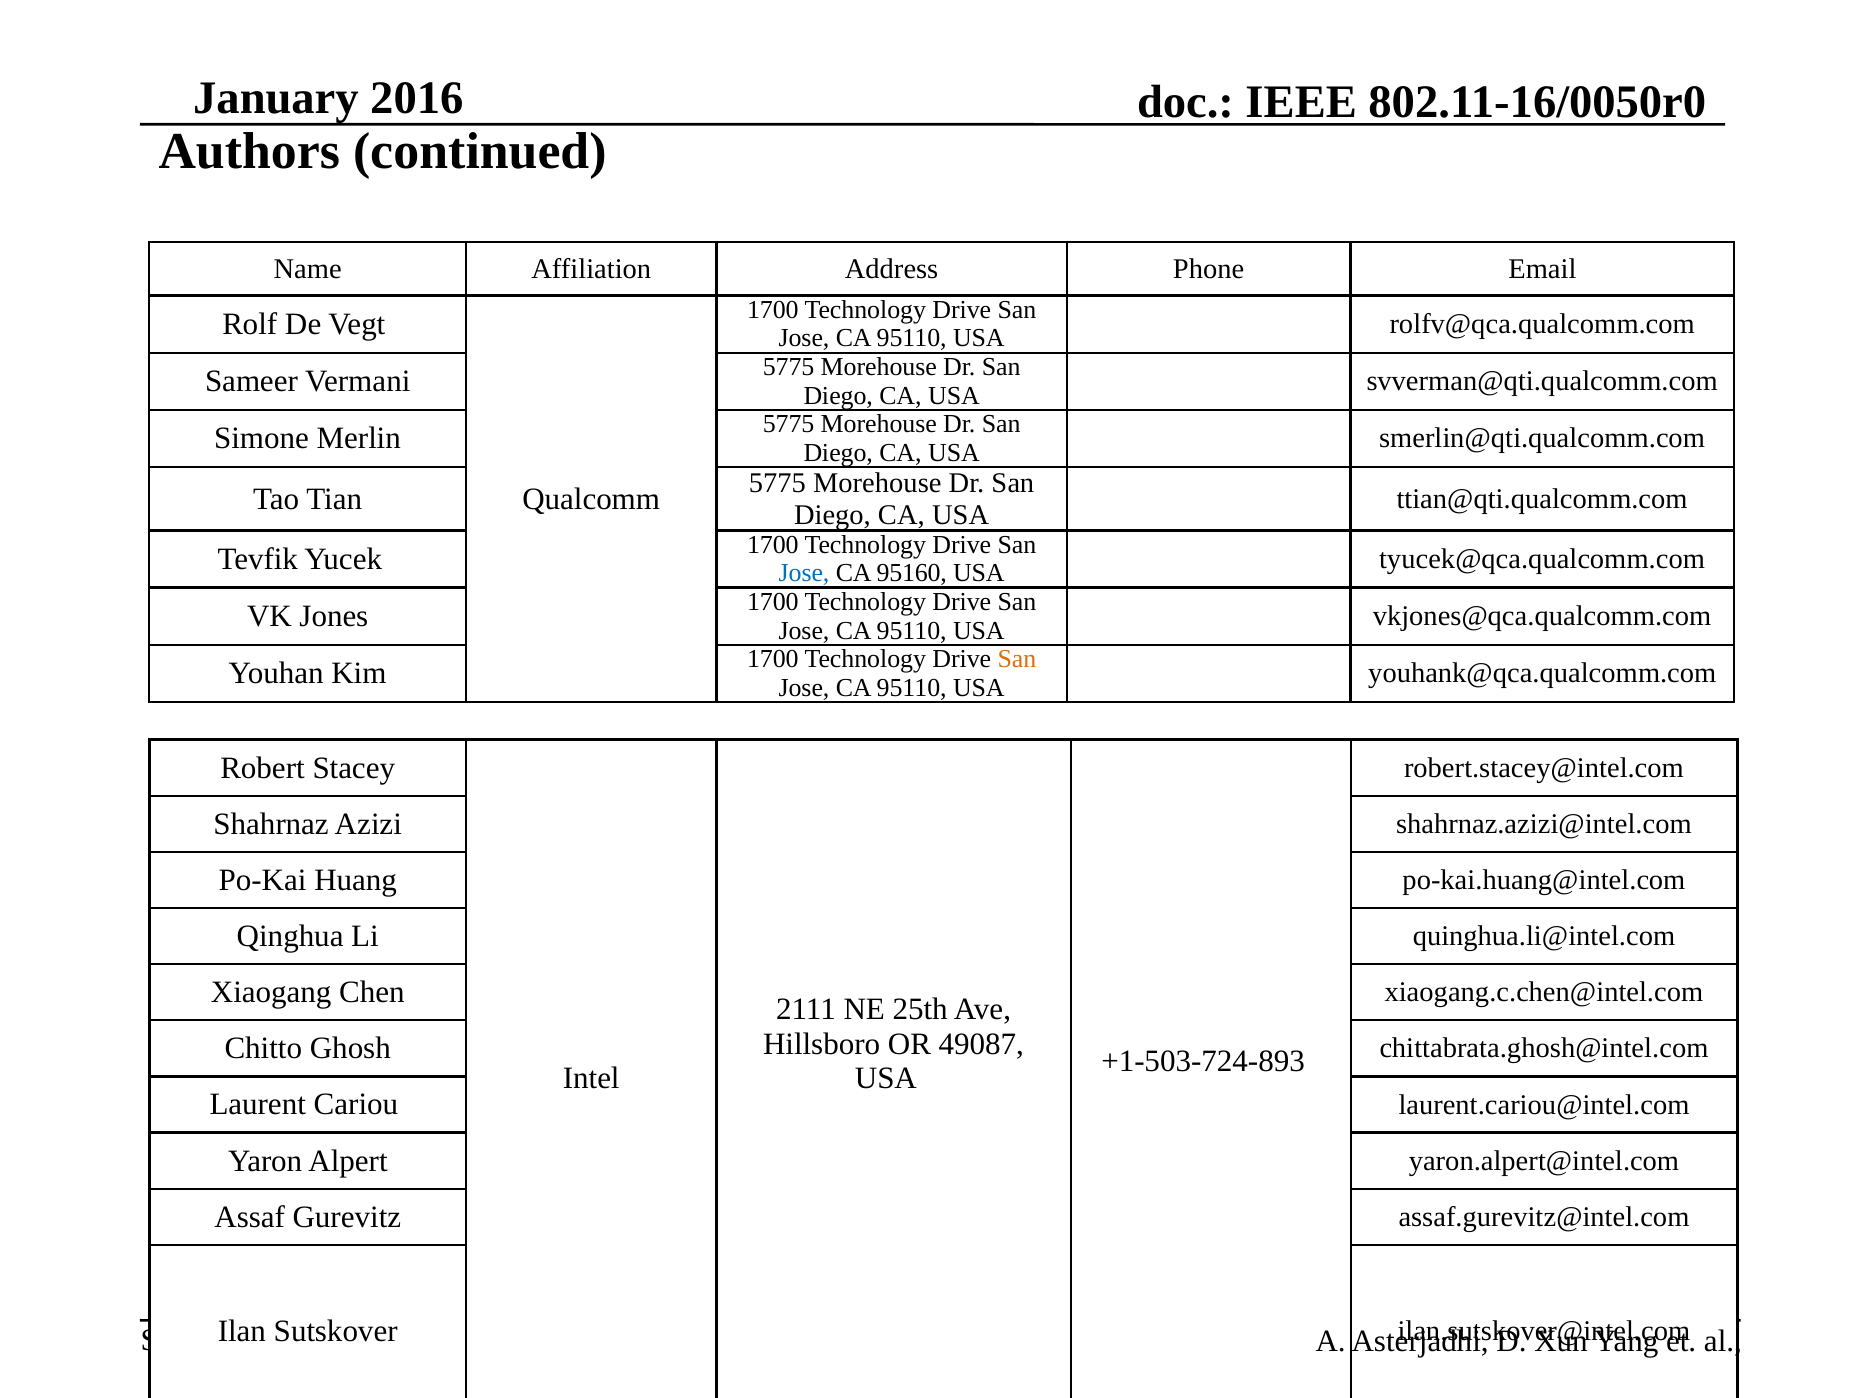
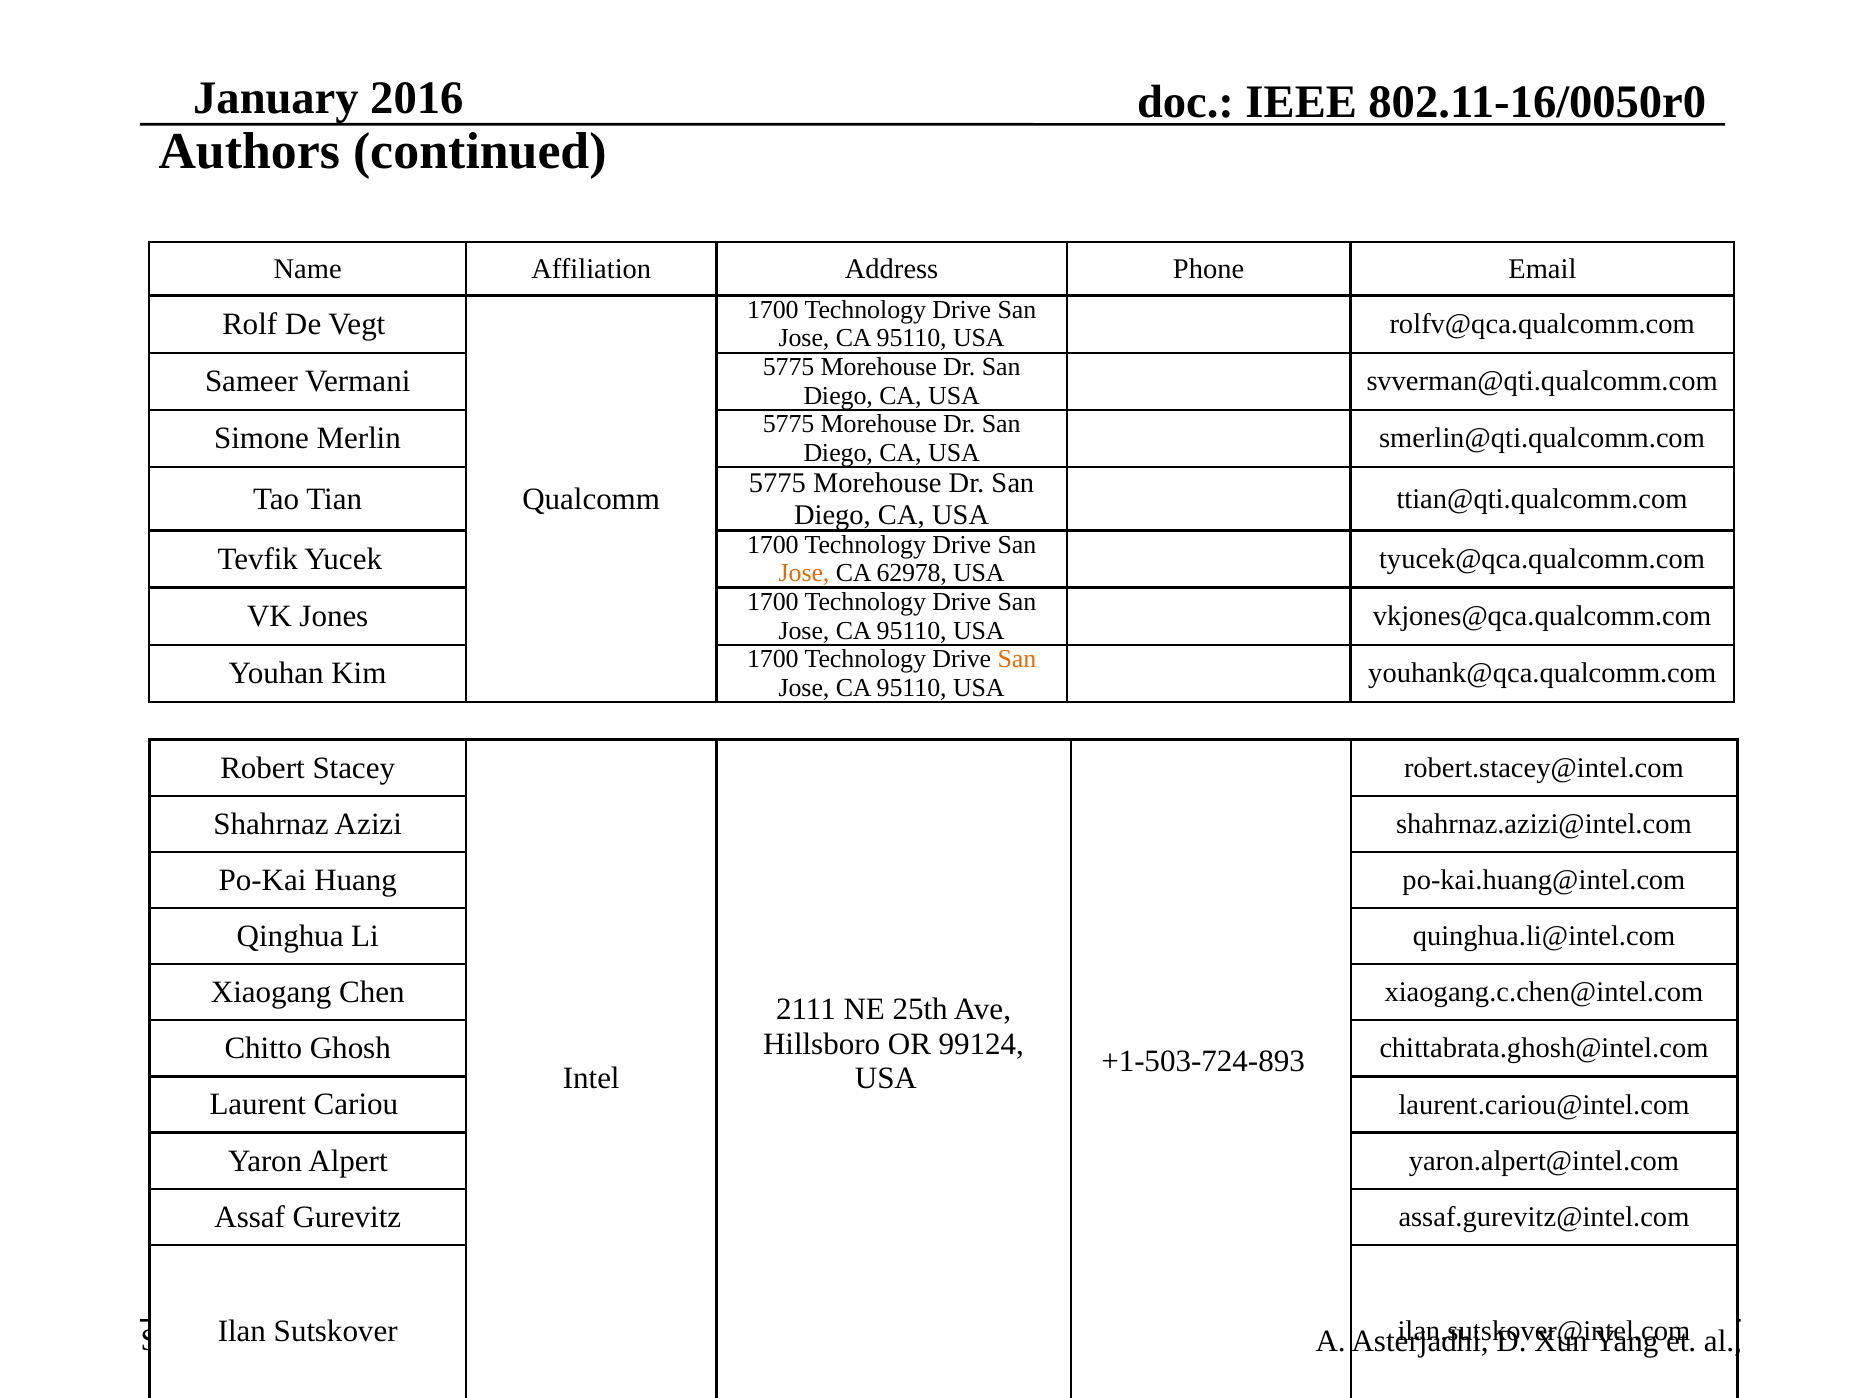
Jose at (804, 574) colour: blue -> orange
95160: 95160 -> 62978
49087: 49087 -> 99124
